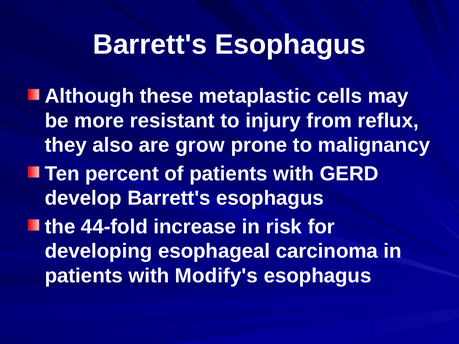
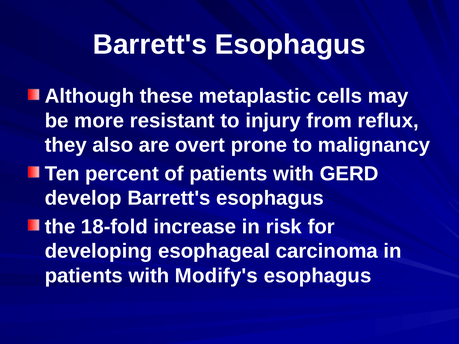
grow: grow -> overt
44-fold: 44-fold -> 18-fold
